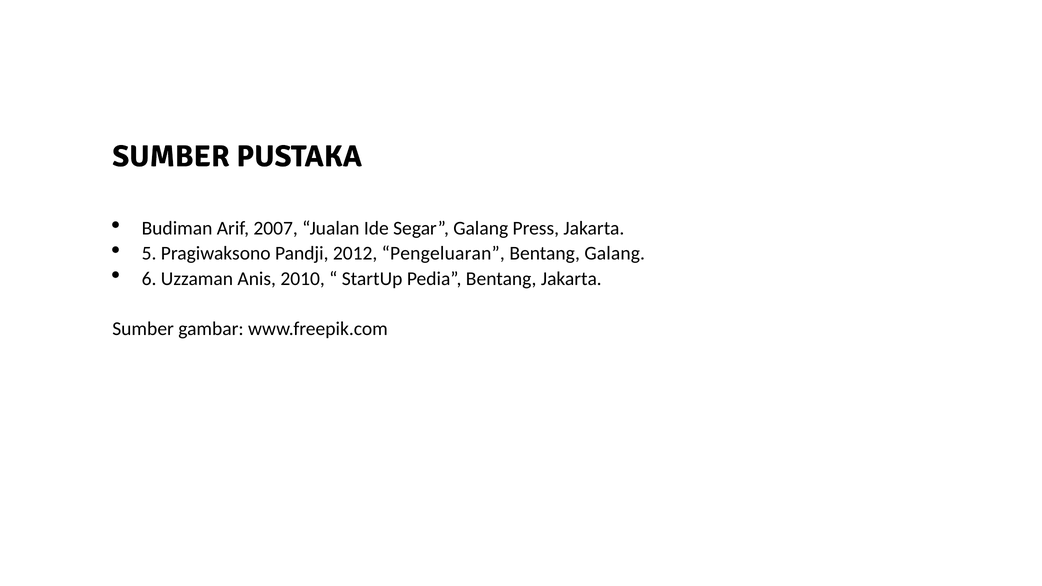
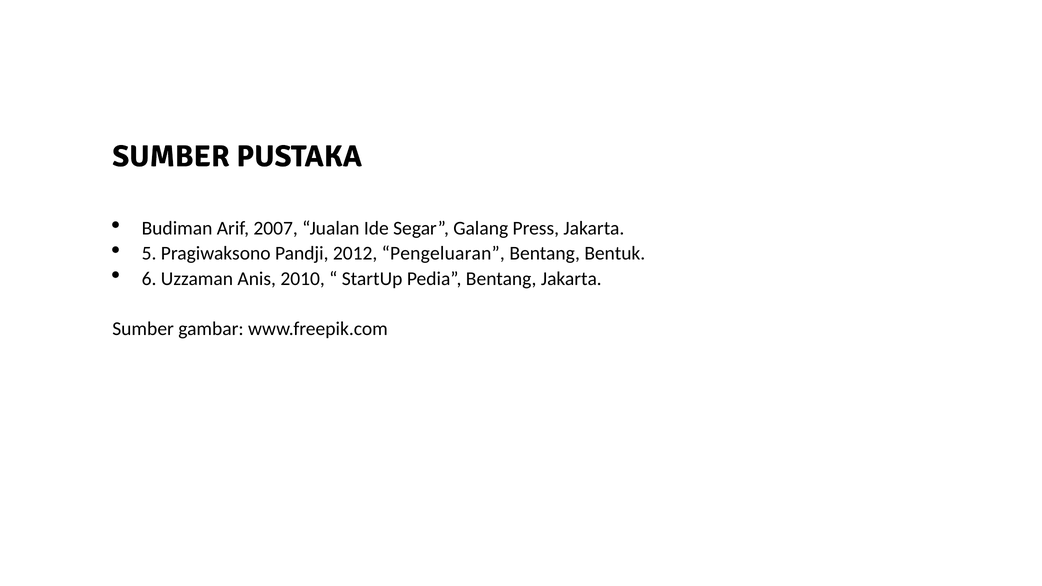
Bentang Galang: Galang -> Bentuk
